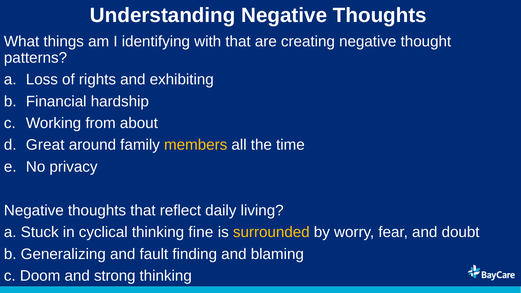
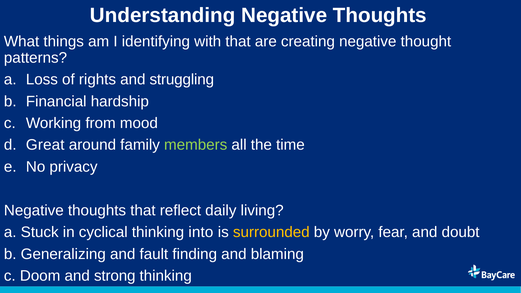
exhibiting: exhibiting -> struggling
about: about -> mood
members colour: yellow -> light green
fine: fine -> into
